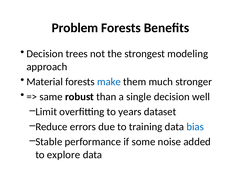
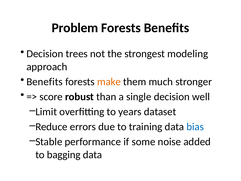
Material at (45, 82): Material -> Benefits
make colour: blue -> orange
same: same -> score
explore: explore -> bagging
